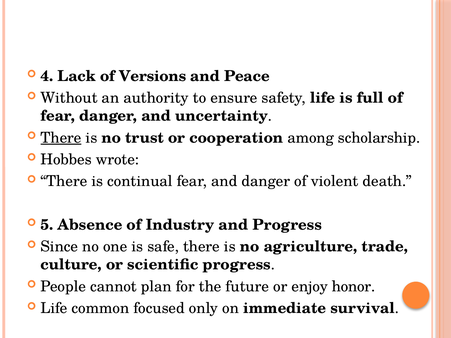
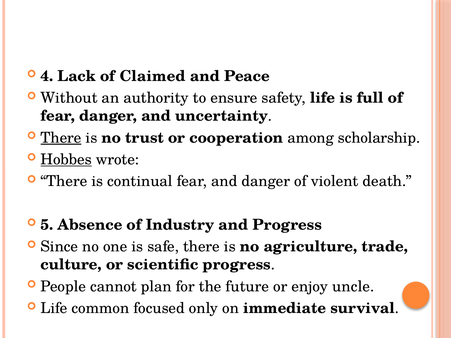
Versions: Versions -> Claimed
Hobbes underline: none -> present
honor: honor -> uncle
